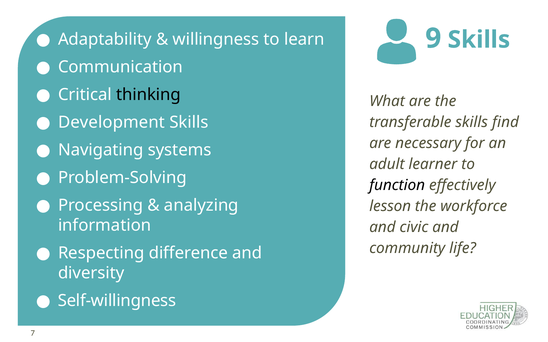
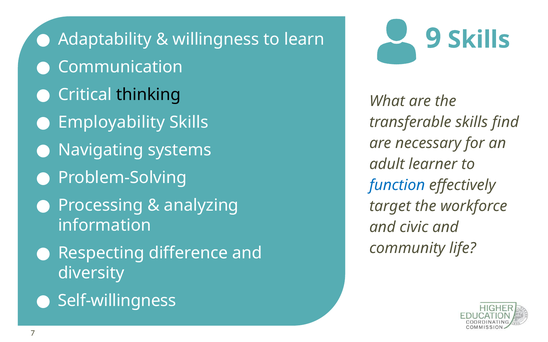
Development: Development -> Employability
function colour: black -> blue
lesson: lesson -> target
